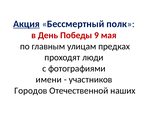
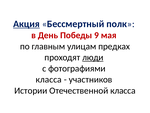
люди underline: none -> present
имени at (49, 79): имени -> класса
Городов: Городов -> Истории
Отечественной наших: наших -> класса
